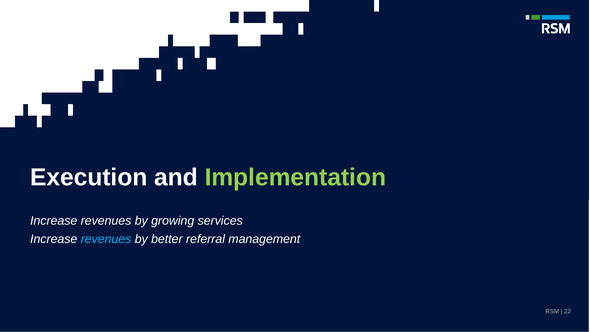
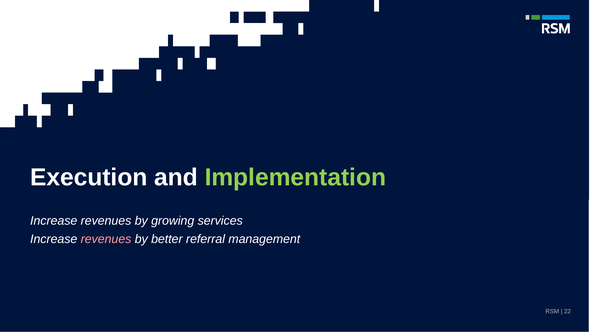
revenues at (106, 239) colour: light blue -> pink
